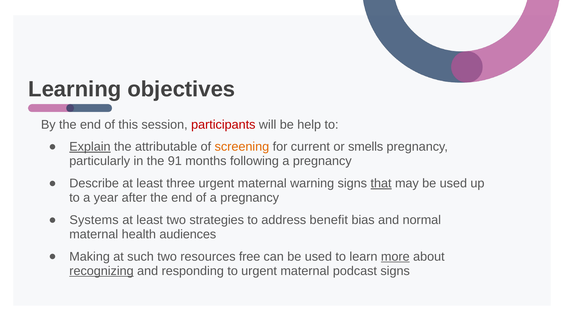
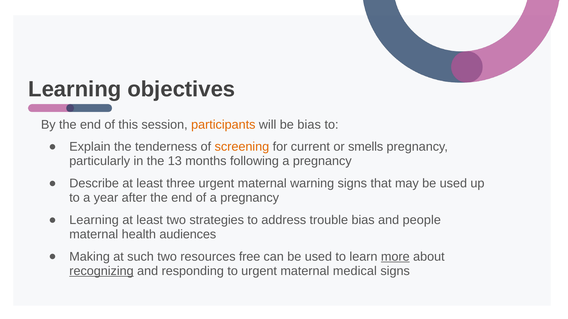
participants colour: red -> orange
be help: help -> bias
Explain underline: present -> none
attributable: attributable -> tenderness
91: 91 -> 13
that underline: present -> none
Systems at (94, 220): Systems -> Learning
benefit: benefit -> trouble
normal: normal -> people
podcast: podcast -> medical
